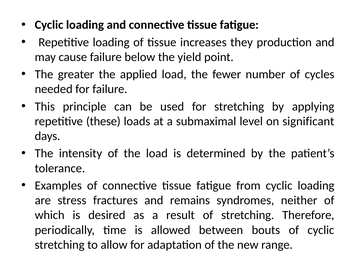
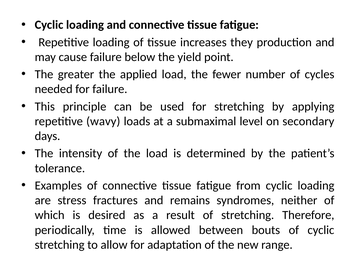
these: these -> wavy
significant: significant -> secondary
